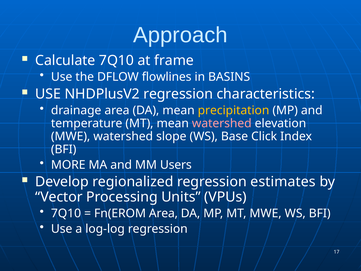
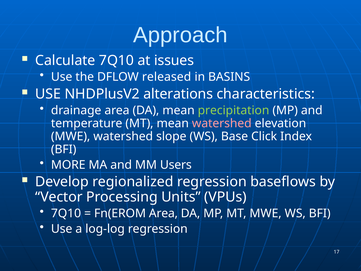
frame: frame -> issues
flowlines: flowlines -> released
NHDPlusV2 regression: regression -> alterations
precipitation colour: yellow -> light green
estimates: estimates -> baseflows
